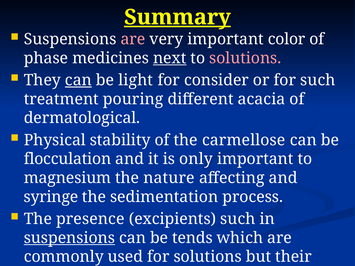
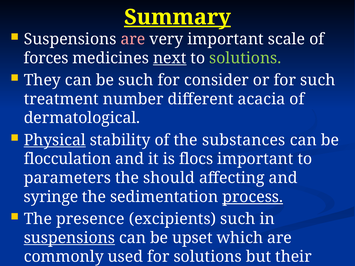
color: color -> scale
phase: phase -> forces
solutions at (245, 58) colour: pink -> light green
can at (78, 80) underline: present -> none
be light: light -> such
pouring: pouring -> number
Physical underline: none -> present
carmellose: carmellose -> substances
only: only -> flocs
magnesium: magnesium -> parameters
nature: nature -> should
process underline: none -> present
tends: tends -> upset
